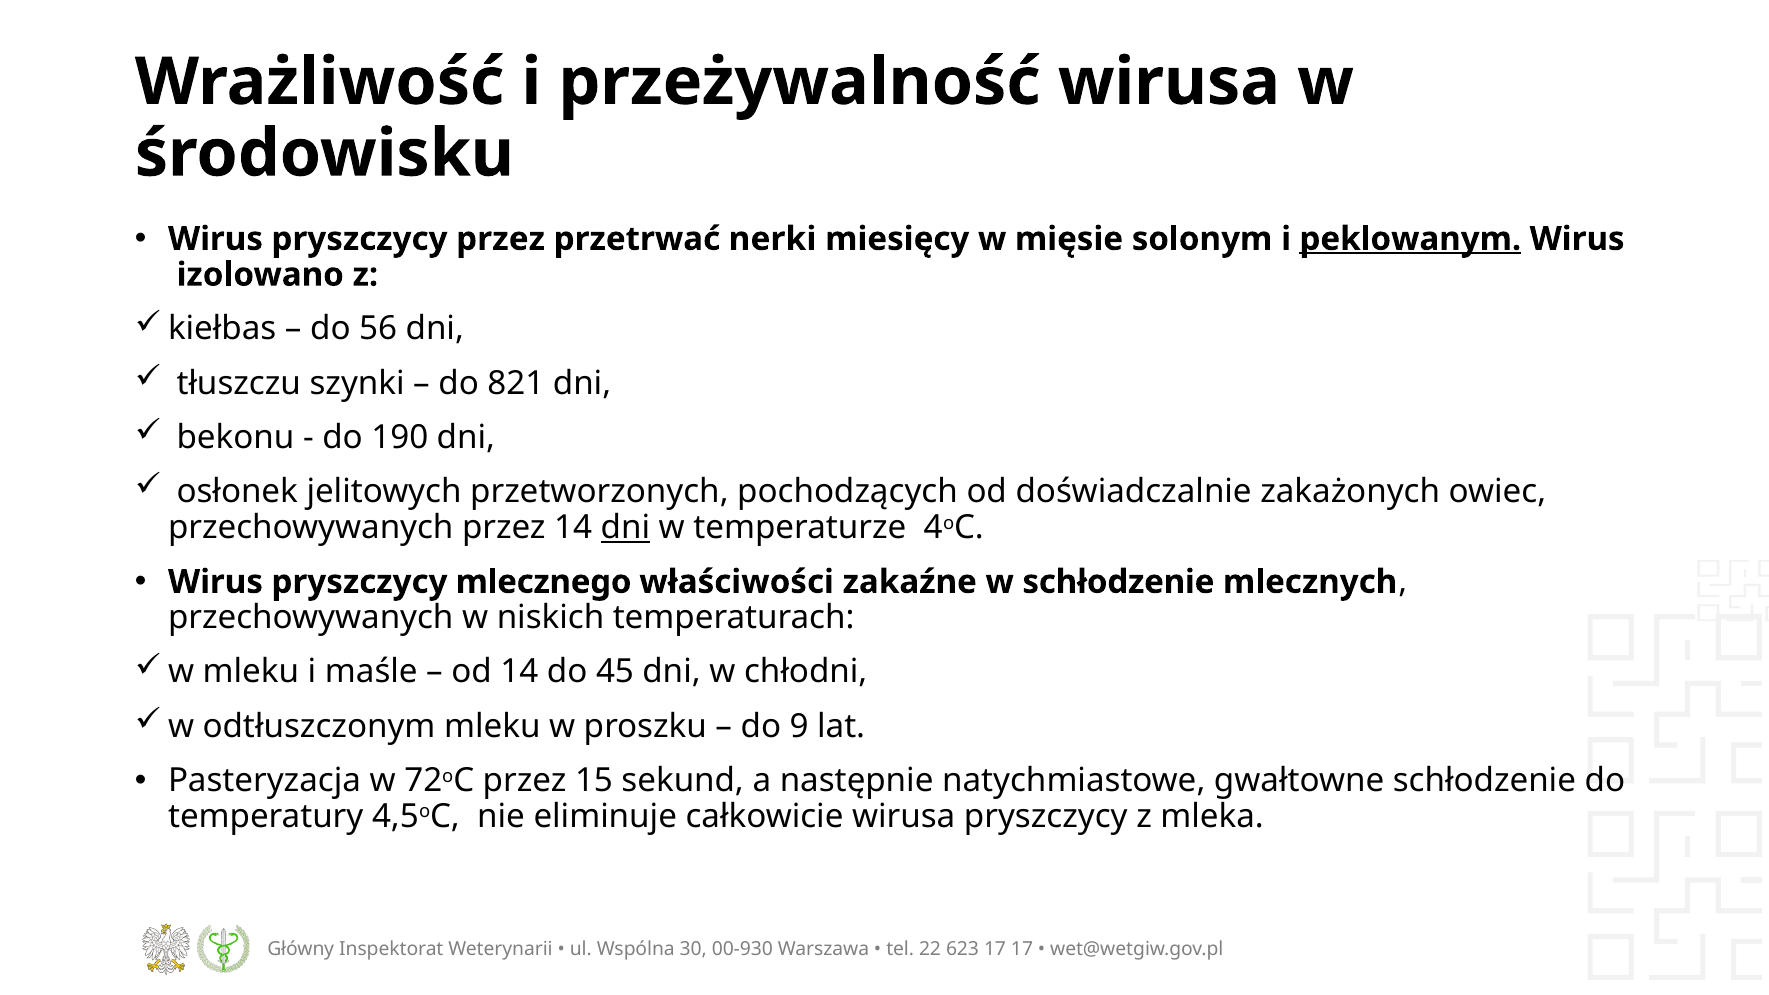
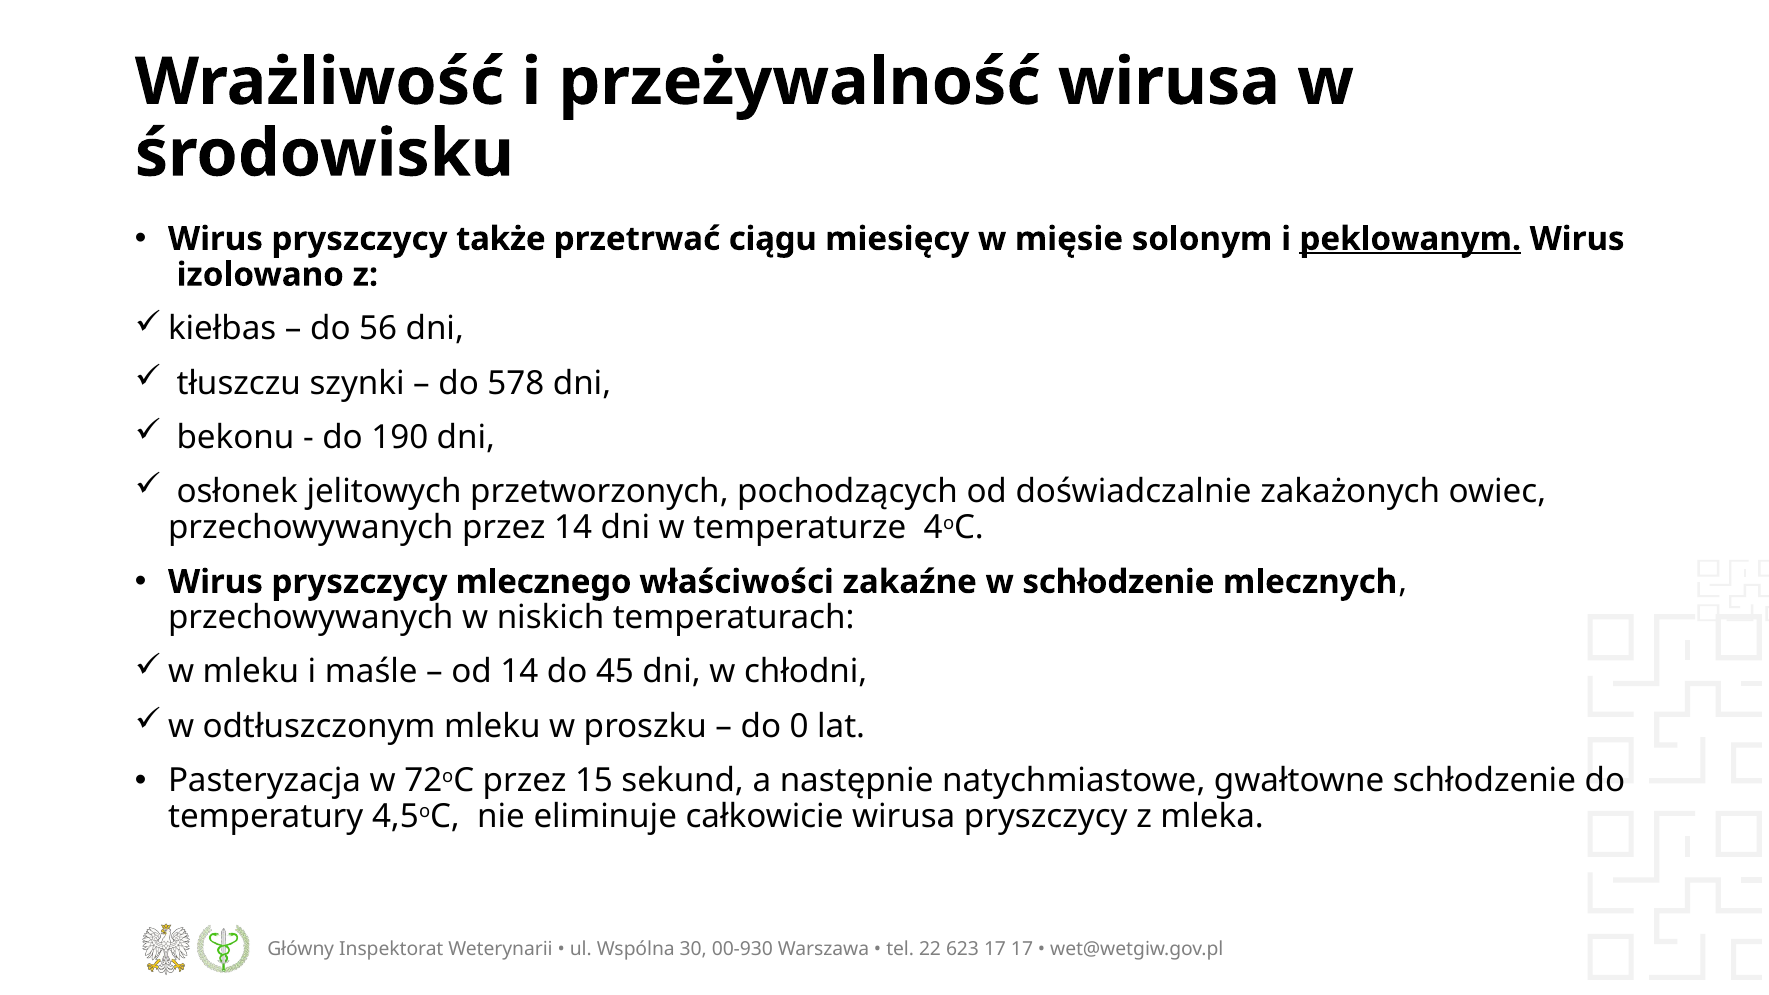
pryszczycy przez: przez -> także
nerki: nerki -> ciągu
821: 821 -> 578
dni at (625, 528) underline: present -> none
9: 9 -> 0
